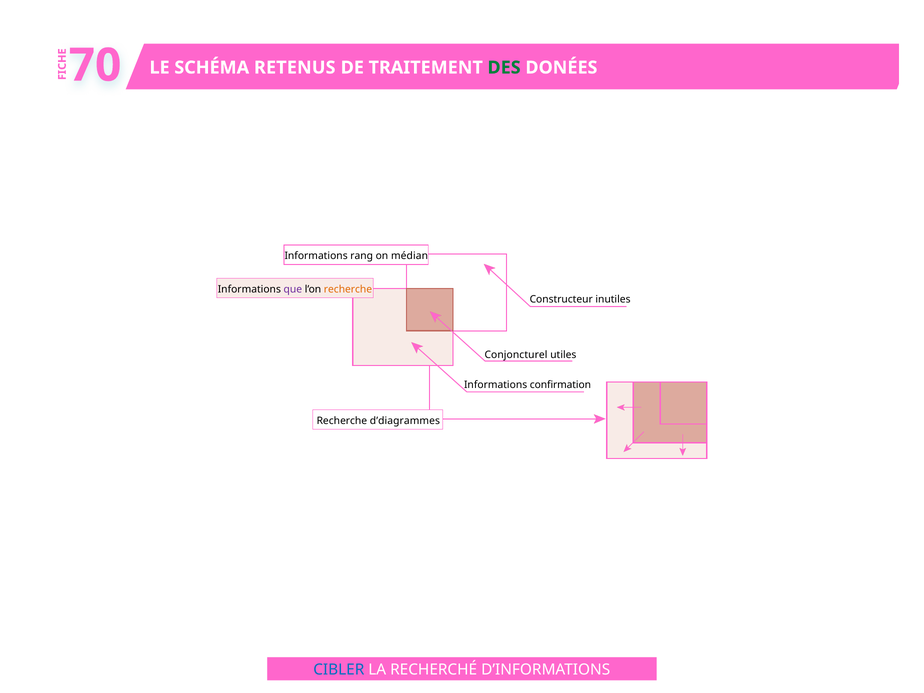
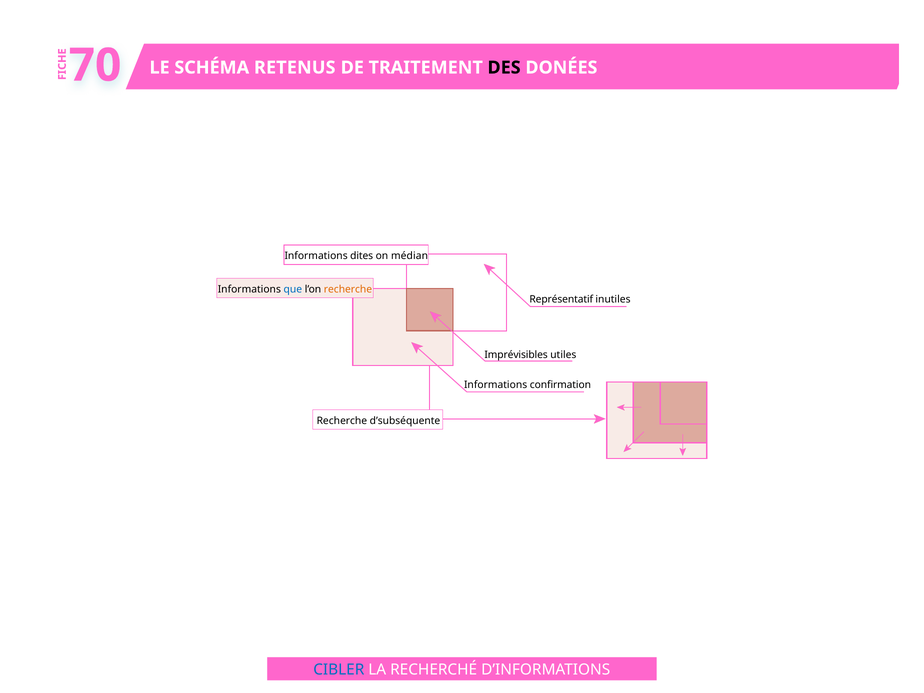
DES colour: green -> black
rang: rang -> dites
que colour: purple -> blue
Constructeur: Constructeur -> Représentatif
Conjoncturel: Conjoncturel -> Imprévisibles
d’diagrammes: d’diagrammes -> d’subséquente
